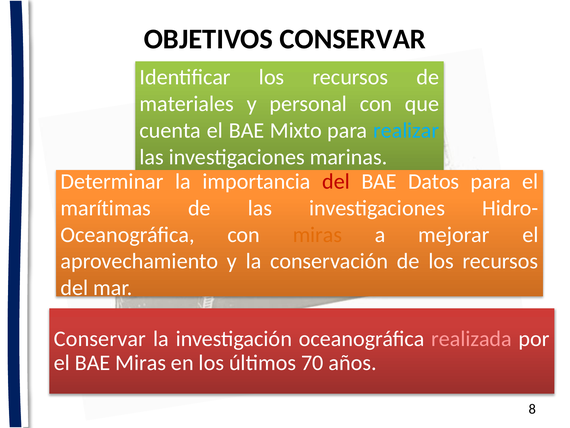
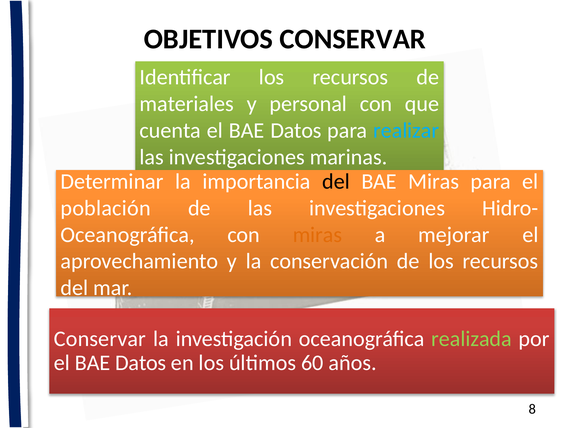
cuenta el BAE Mixto: Mixto -> Datos
del at (336, 181) colour: red -> black
BAE Datos: Datos -> Miras
marítimas: marítimas -> población
realizada colour: pink -> light green
Miras at (141, 362): Miras -> Datos
70: 70 -> 60
